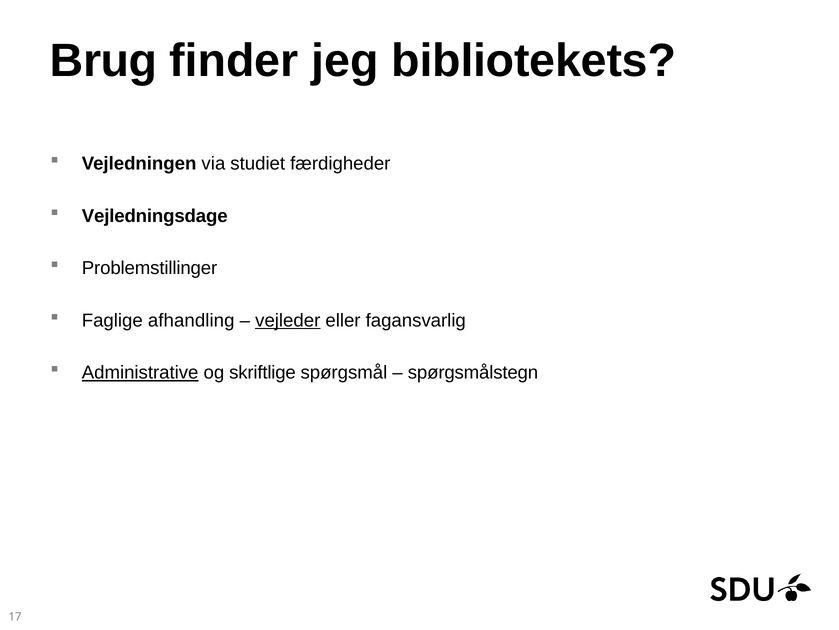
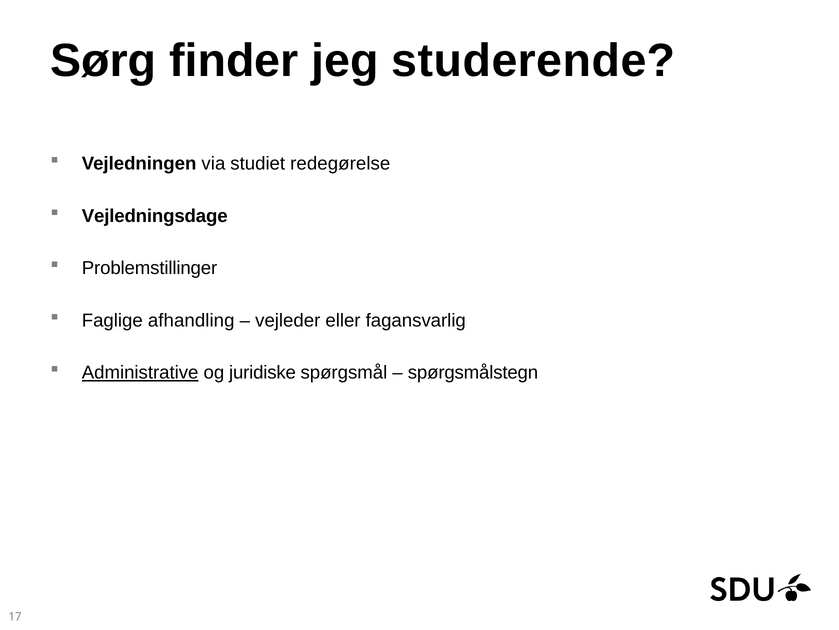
Brug: Brug -> Sørg
bibliotekets: bibliotekets -> studerende
færdigheder: færdigheder -> redegørelse
vejleder underline: present -> none
skriftlige: skriftlige -> juridiske
